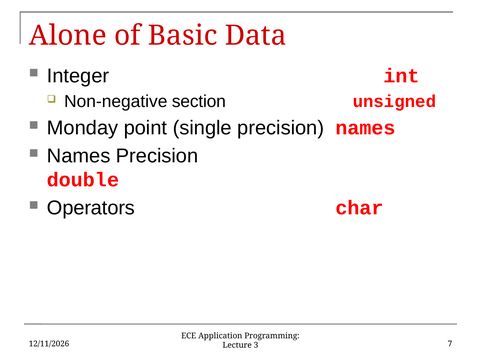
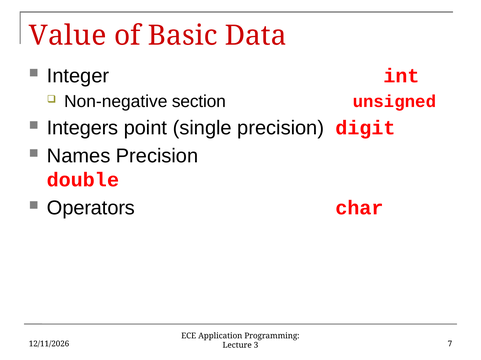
Alone: Alone -> Value
Monday: Monday -> Integers
precision names: names -> digit
